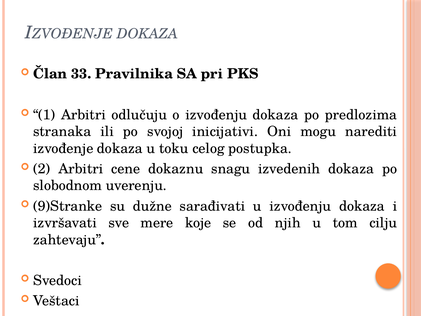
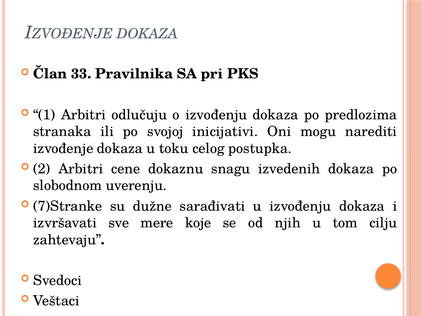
9)Stranke: 9)Stranke -> 7)Stranke
